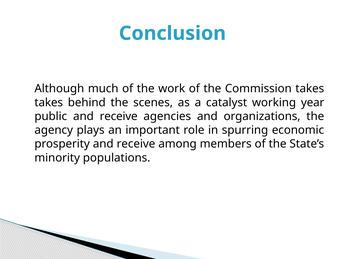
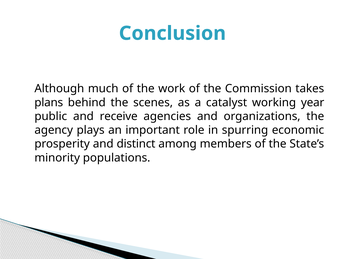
takes at (49, 102): takes -> plans
prosperity and receive: receive -> distinct
